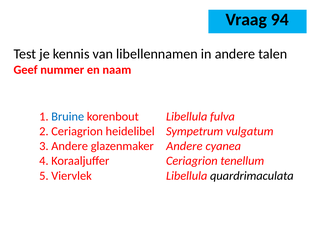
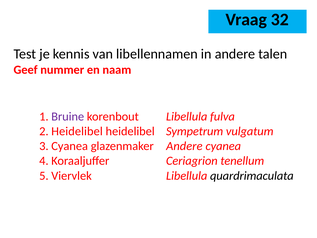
94: 94 -> 32
Bruine colour: blue -> purple
2 Ceriagrion: Ceriagrion -> Heidelibel
3 Andere: Andere -> Cyanea
